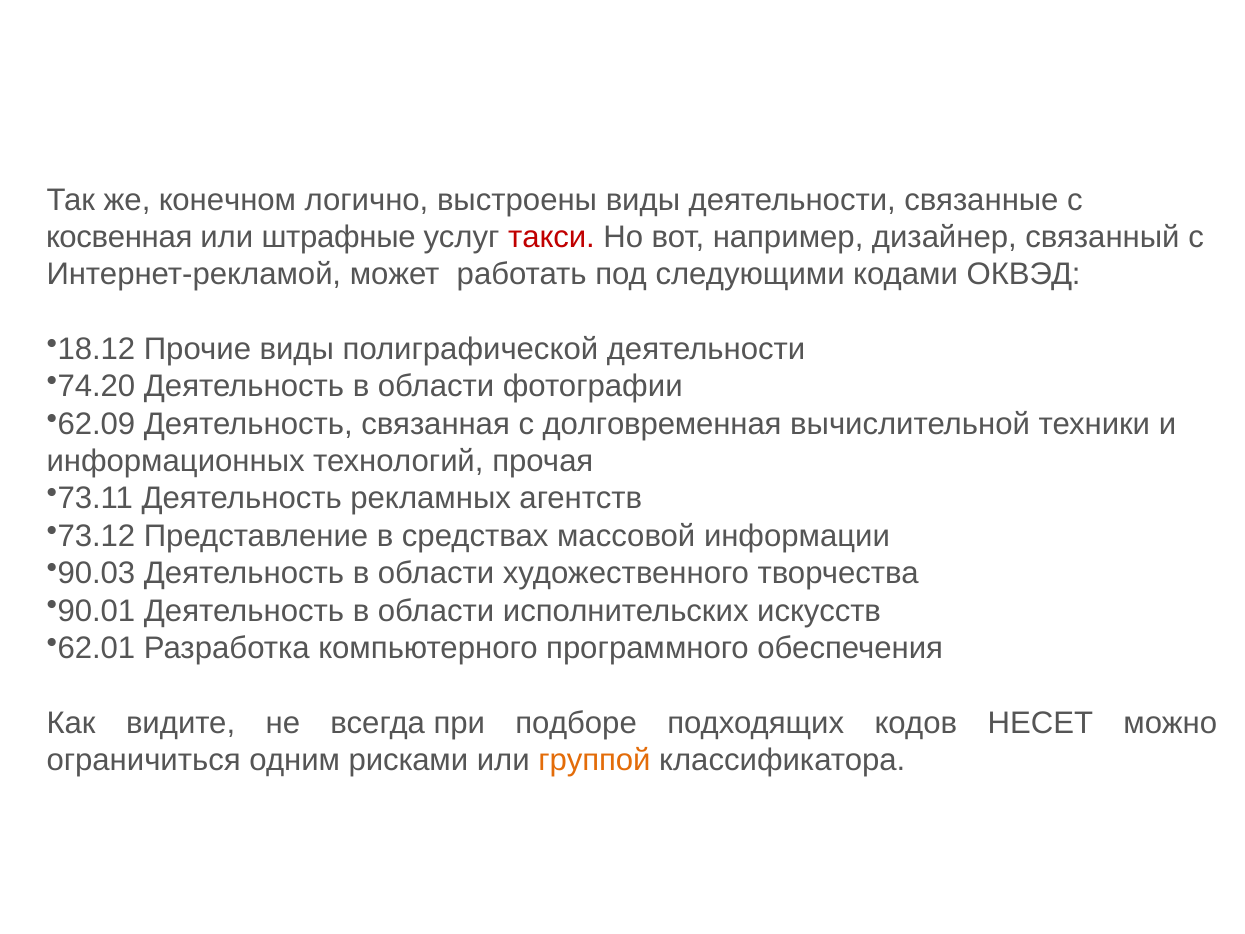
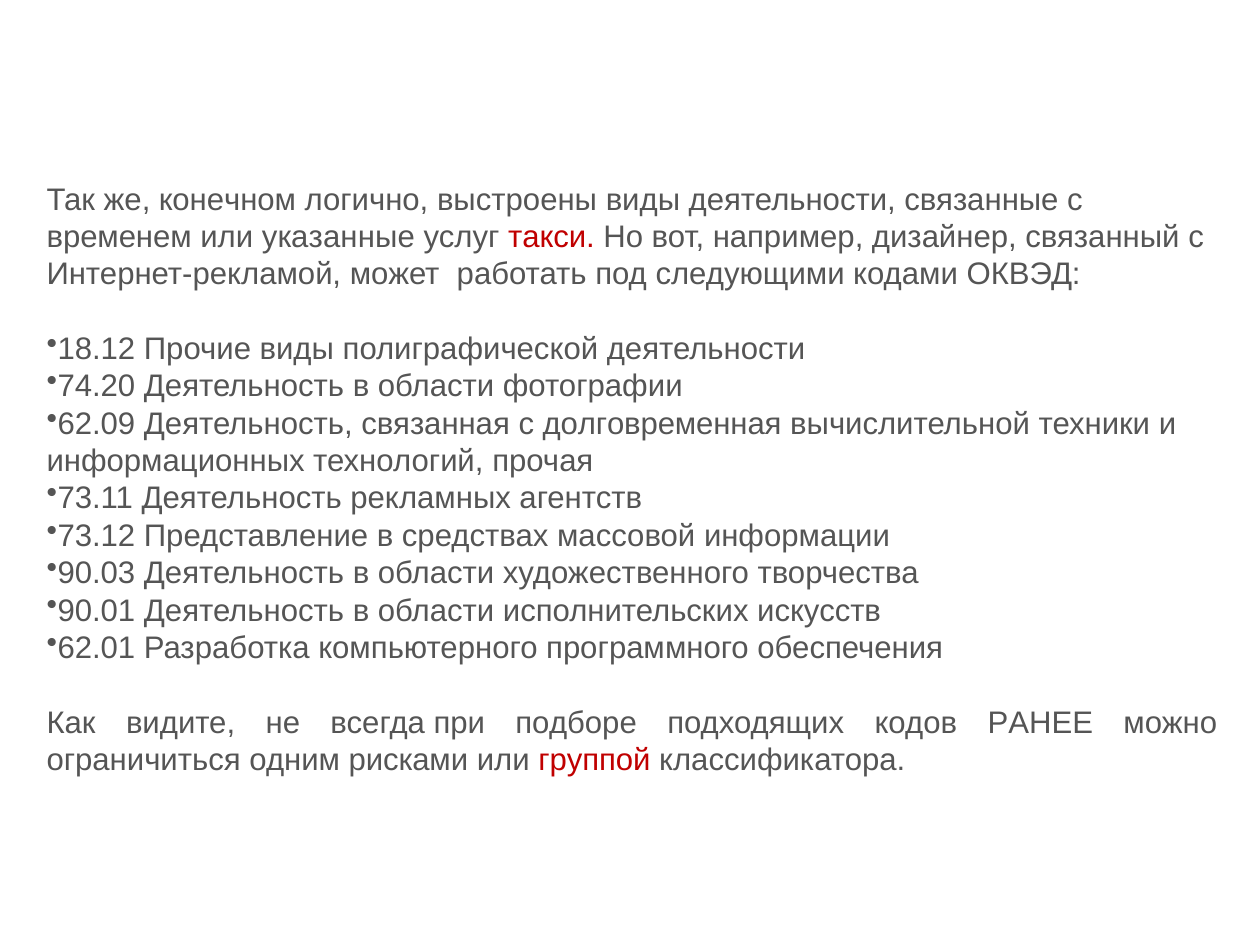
косвенная: косвенная -> временем
штрафные: штрафные -> указанные
НЕСЕТ: НЕСЕТ -> РАНЕЕ
группой colour: orange -> red
